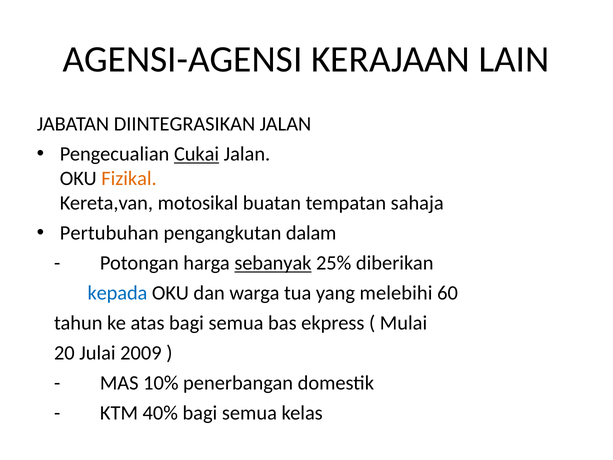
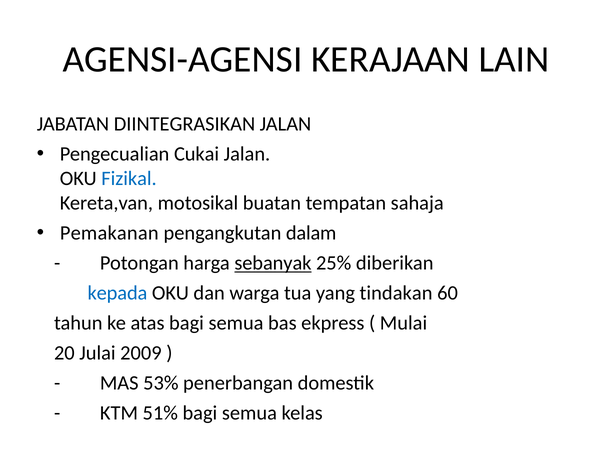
Cukai underline: present -> none
Fizikal colour: orange -> blue
Pertubuhan: Pertubuhan -> Pemakanan
melebihi: melebihi -> tindakan
10%: 10% -> 53%
40%: 40% -> 51%
